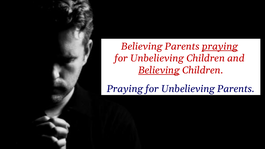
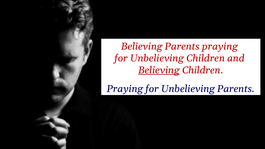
praying at (220, 46) underline: present -> none
